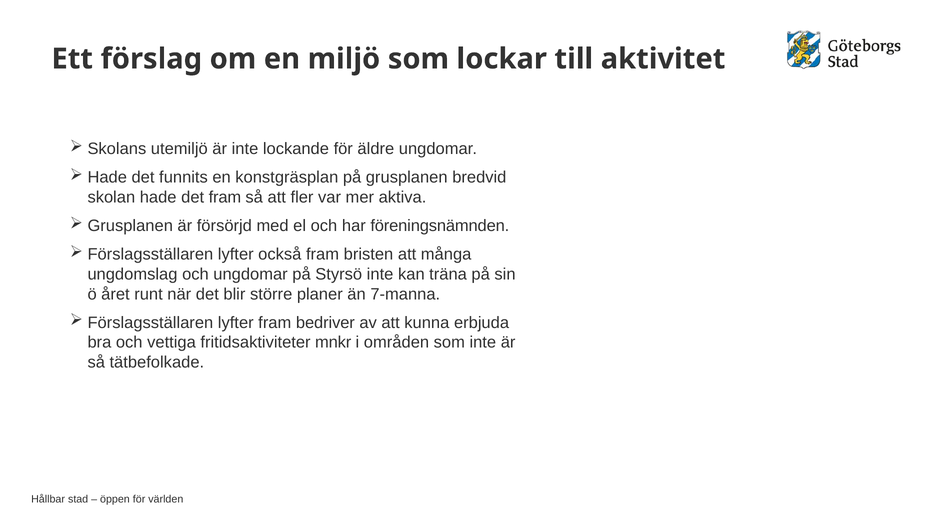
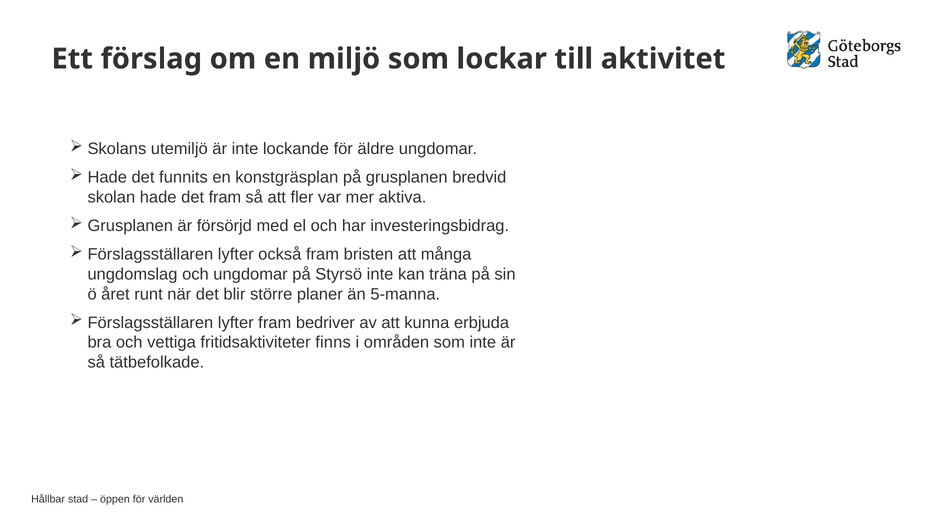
föreningsnämnden: föreningsnämnden -> investeringsbidrag
7-manna: 7-manna -> 5-manna
mnkr: mnkr -> finns
